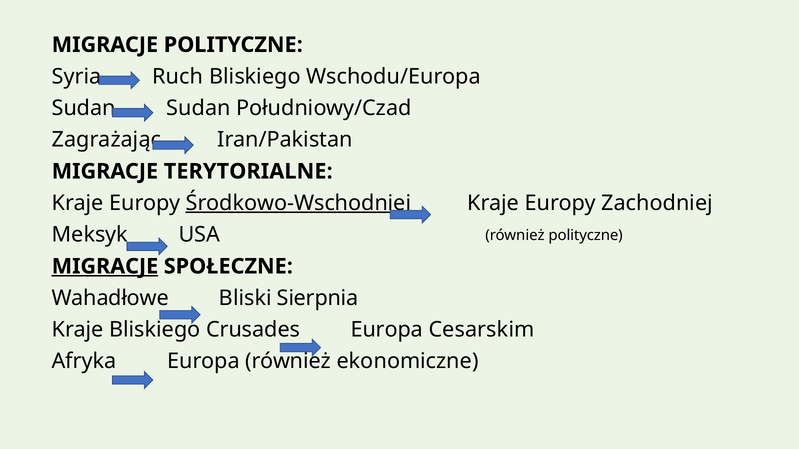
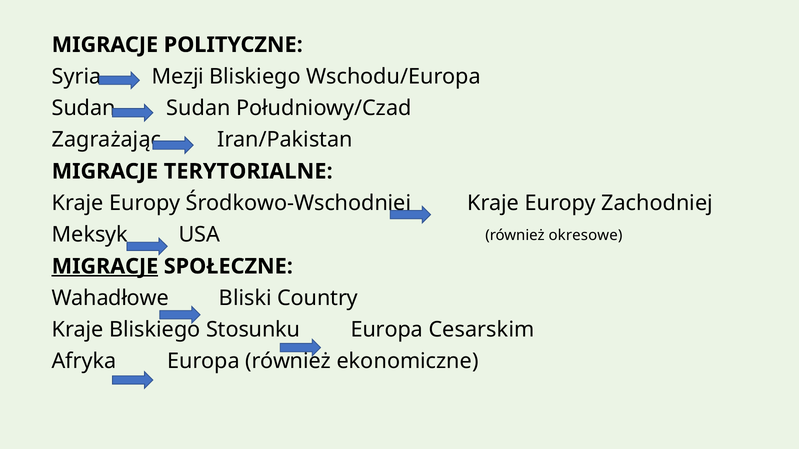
Ruch: Ruch -> Mezji
Środkowo-Wschodniej underline: present -> none
również polityczne: polityczne -> okresowe
Sierpnia: Sierpnia -> Country
Crusades: Crusades -> Stosunku
